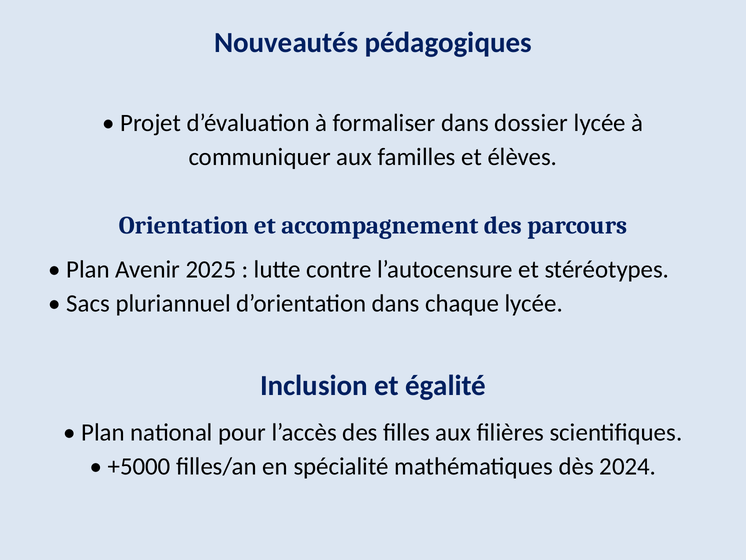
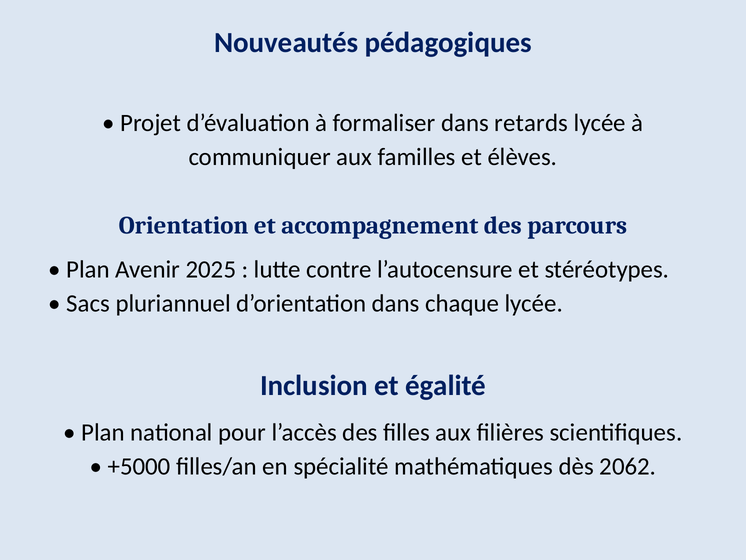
dossier: dossier -> retards
2024: 2024 -> 2062
